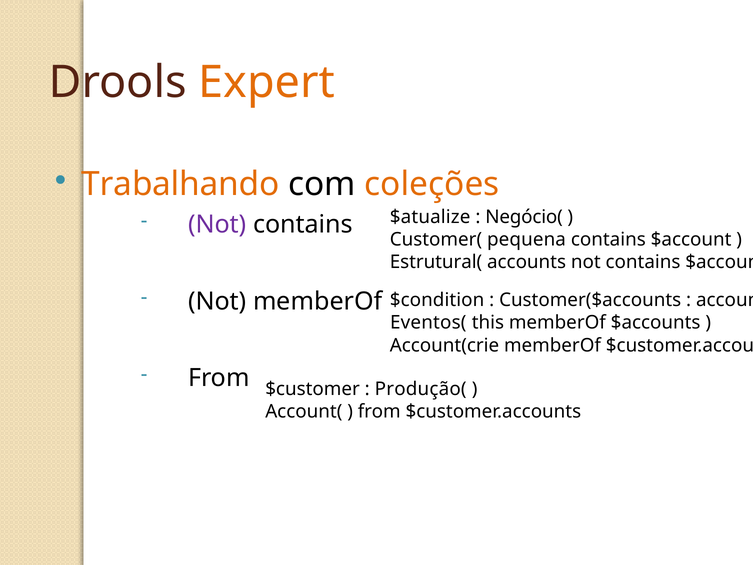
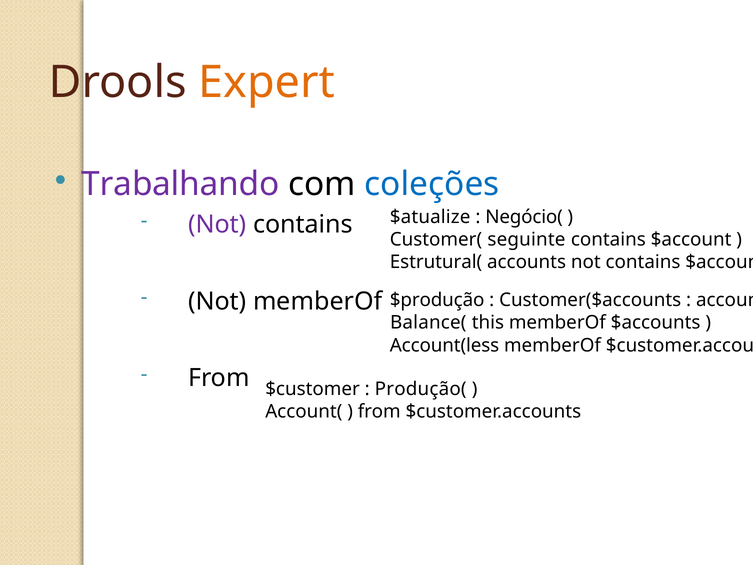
Trabalhando colour: orange -> purple
coleções colour: orange -> blue
pequena: pequena -> seguinte
$condition: $condition -> $produção
Eventos(: Eventos( -> Balance(
Account(crie: Account(crie -> Account(less
